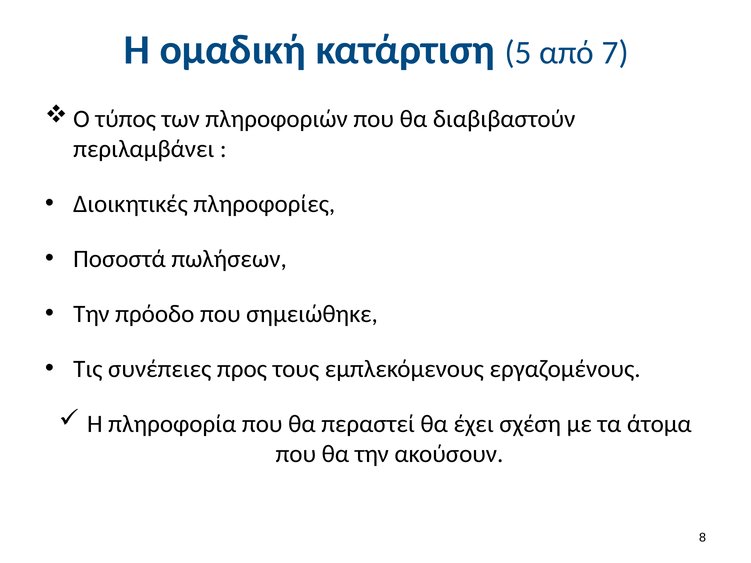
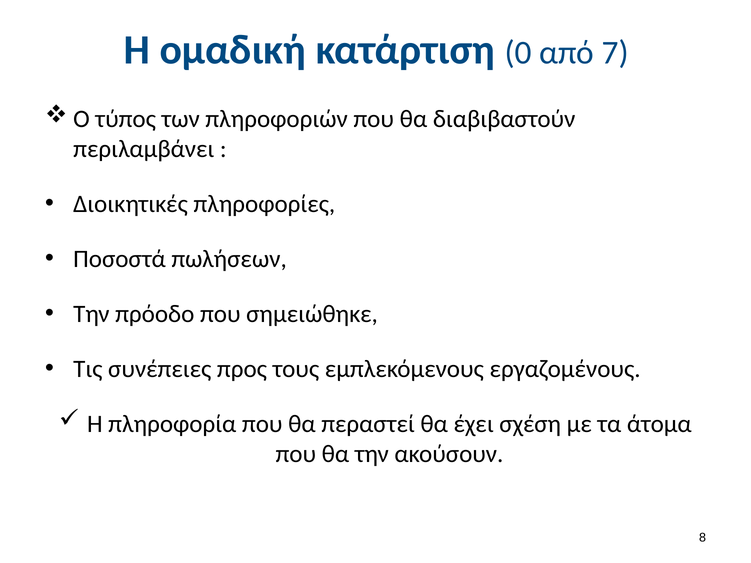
5: 5 -> 0
